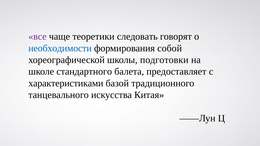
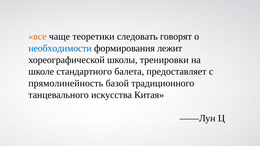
все colour: purple -> orange
собой: собой -> лежит
подготовки: подготовки -> тренировки
характеристиками: характеристиками -> прямолинейность
